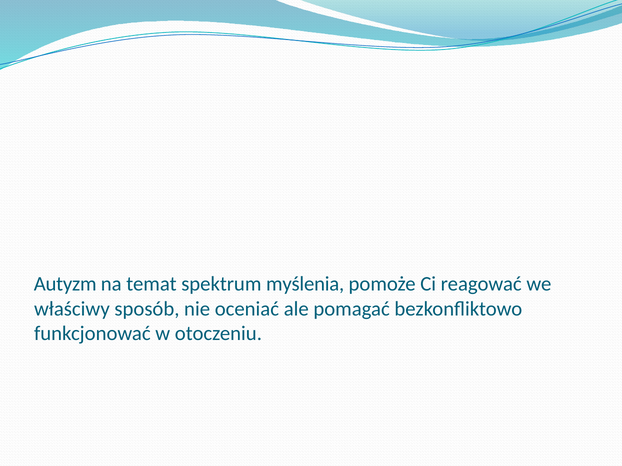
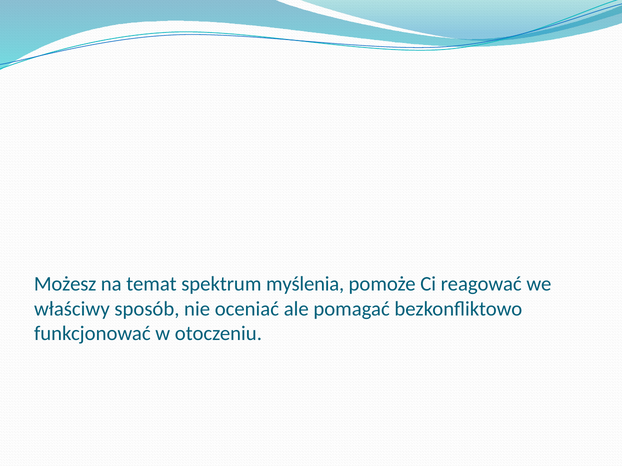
Autyzm: Autyzm -> Możesz
